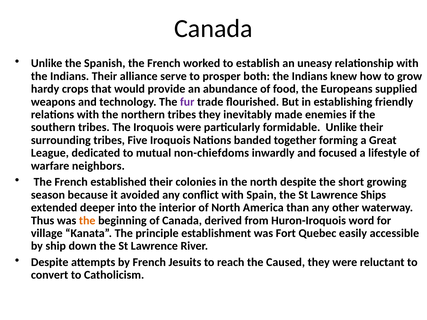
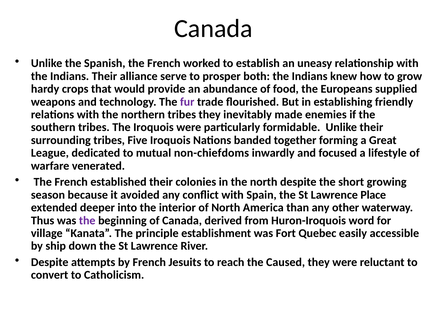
neighbors: neighbors -> venerated
Ships: Ships -> Place
the at (87, 221) colour: orange -> purple
